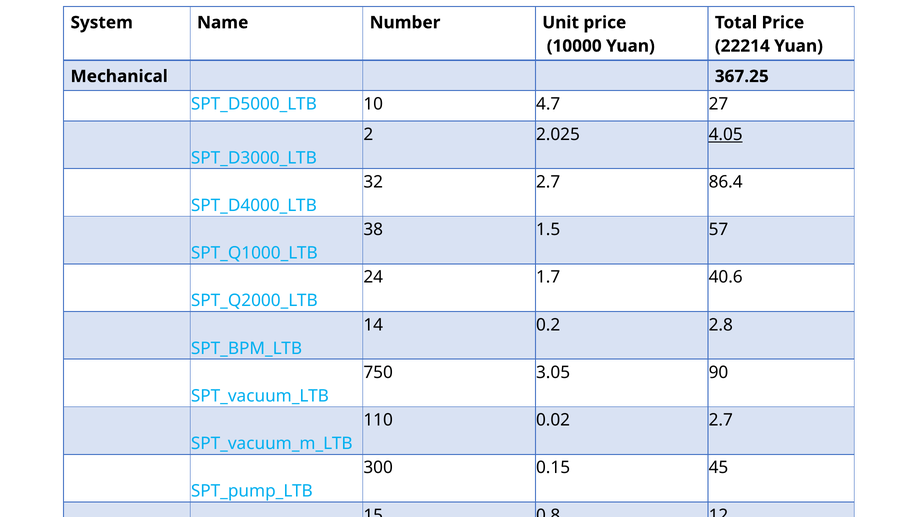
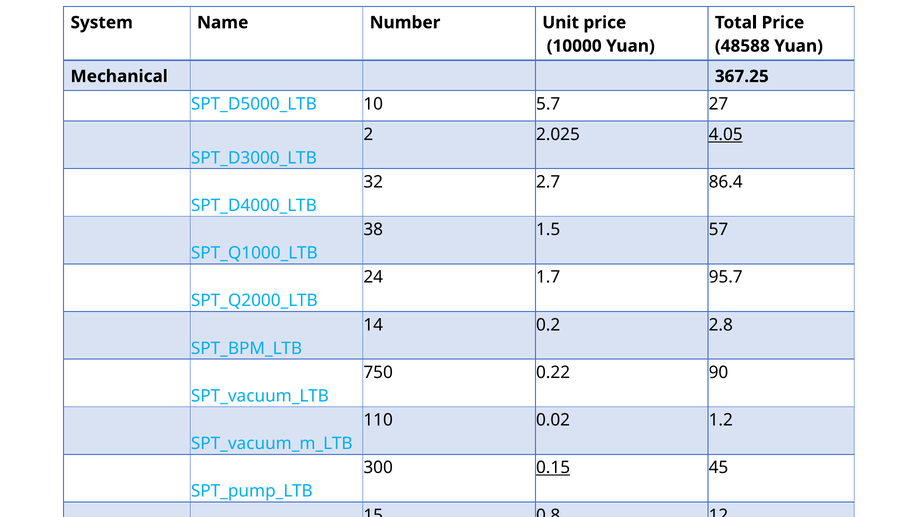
22214: 22214 -> 48588
4.7: 4.7 -> 5.7
40.6: 40.6 -> 95.7
3.05: 3.05 -> 0.22
0.02 2.7: 2.7 -> 1.2
0.15 underline: none -> present
